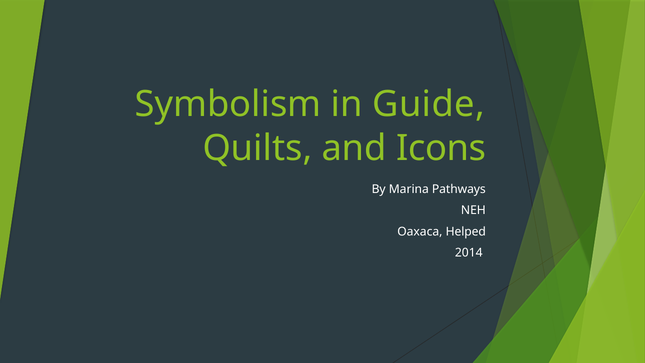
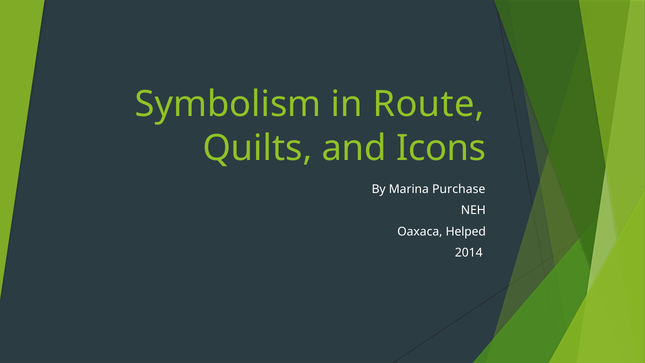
Guide: Guide -> Route
Pathways: Pathways -> Purchase
